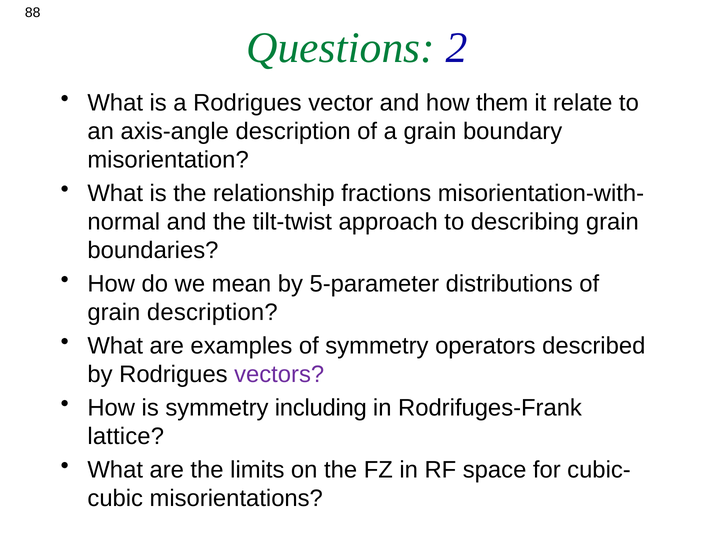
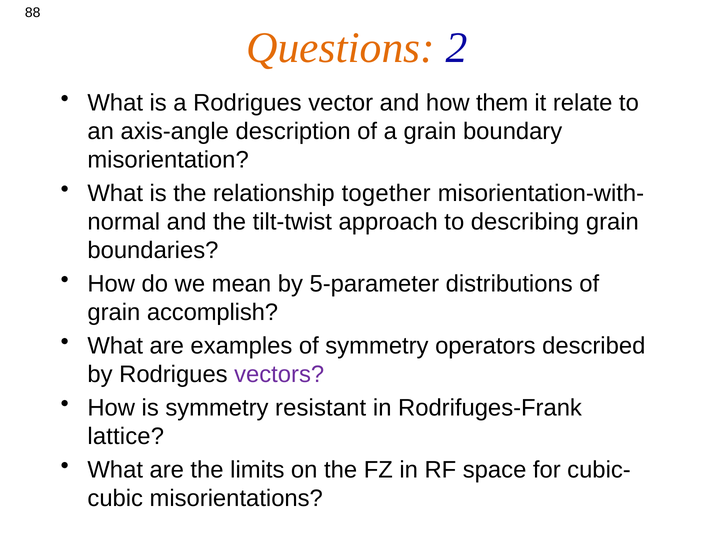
Questions colour: green -> orange
fractions: fractions -> together
grain description: description -> accomplish
including: including -> resistant
